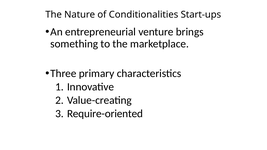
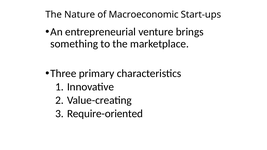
Conditionalities: Conditionalities -> Macroeconomic
